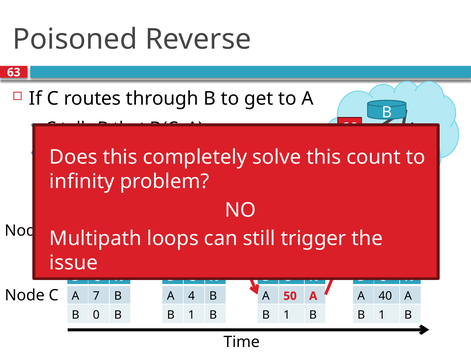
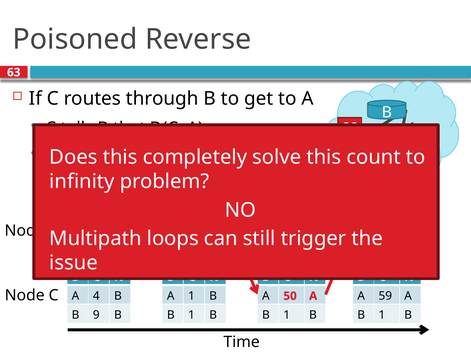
7 at (96, 296): 7 -> 4
4 at (191, 296): 4 -> 1
40: 40 -> 59
0: 0 -> 9
